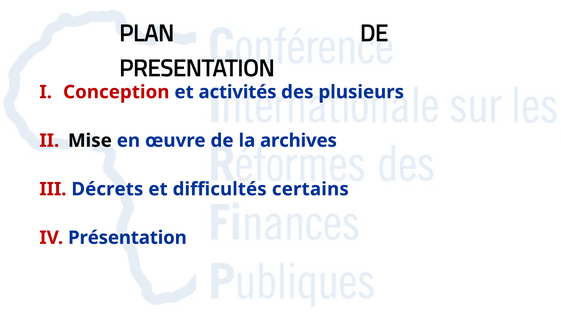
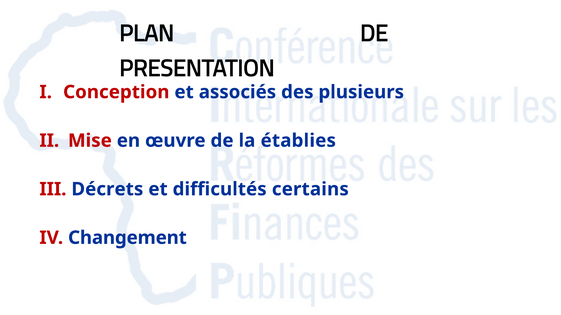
activités: activités -> associés
Mise colour: black -> red
archives: archives -> établies
Présentation: Présentation -> Changement
